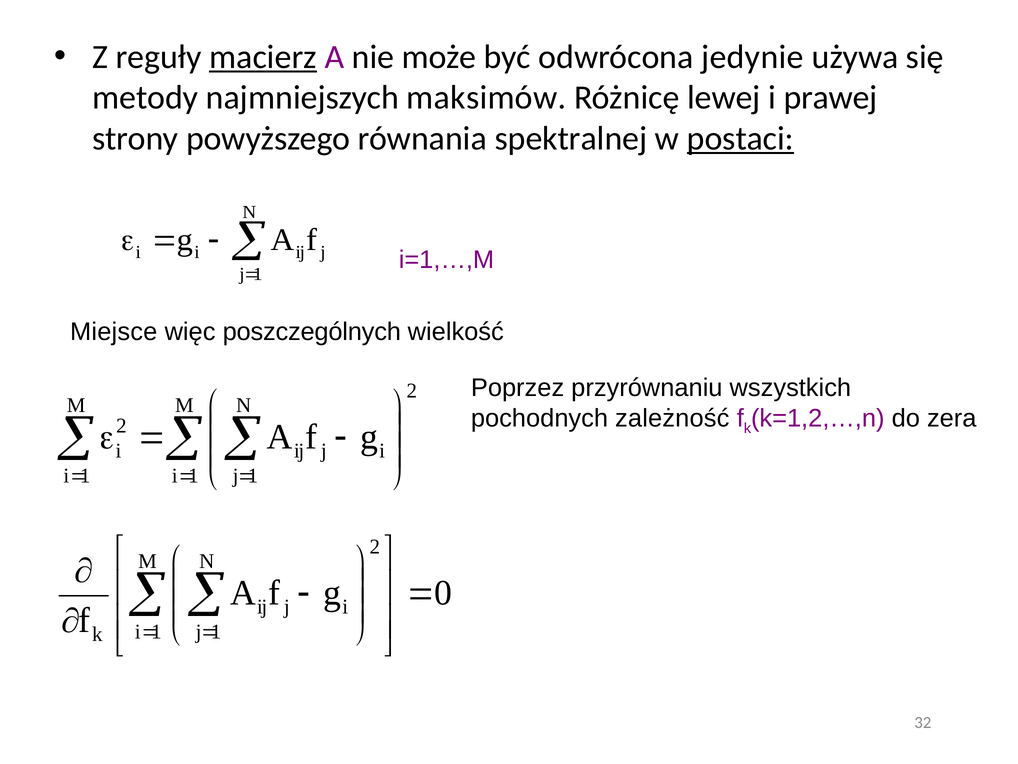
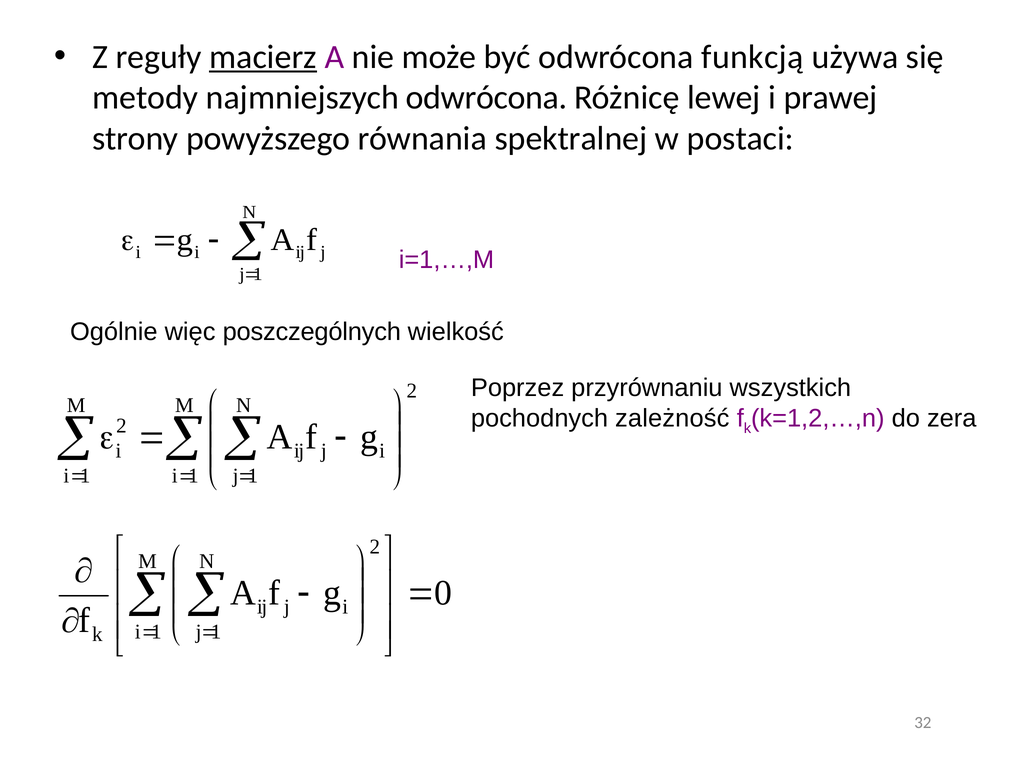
jedynie: jedynie -> funkcją
najmniejszych maksimów: maksimów -> odwrócona
postaci underline: present -> none
Miejsce: Miejsce -> Ogólnie
